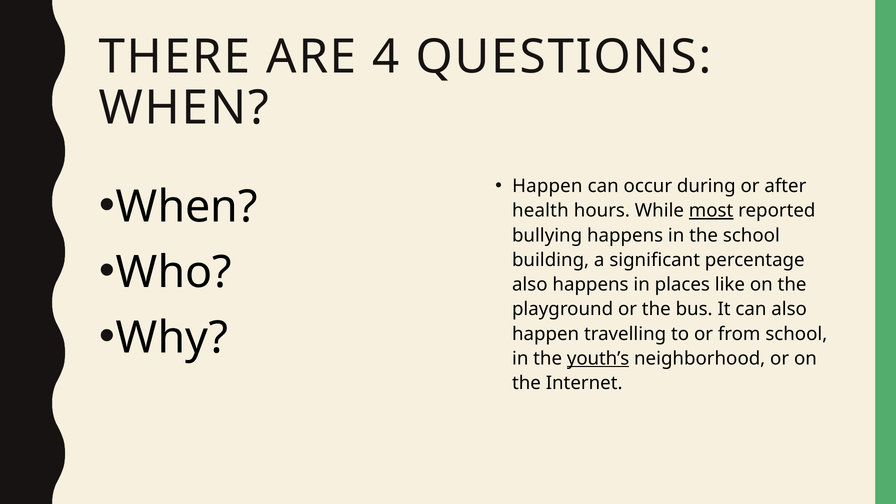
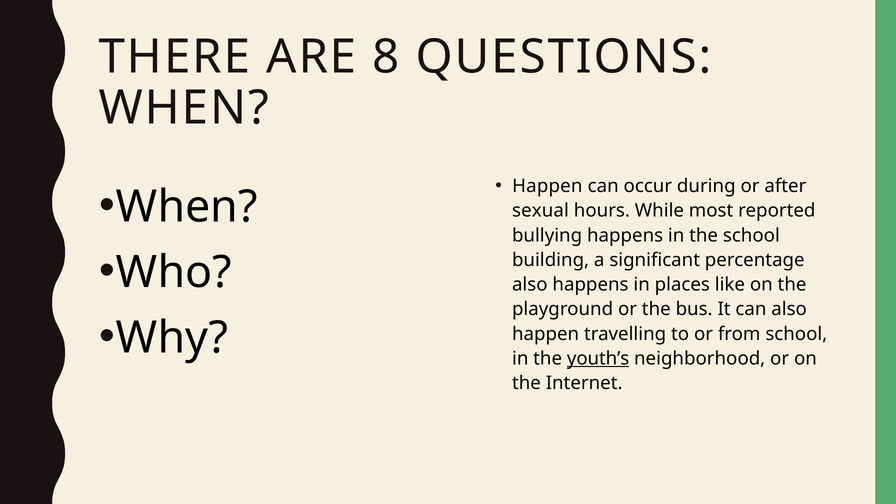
4: 4 -> 8
health: health -> sexual
most underline: present -> none
